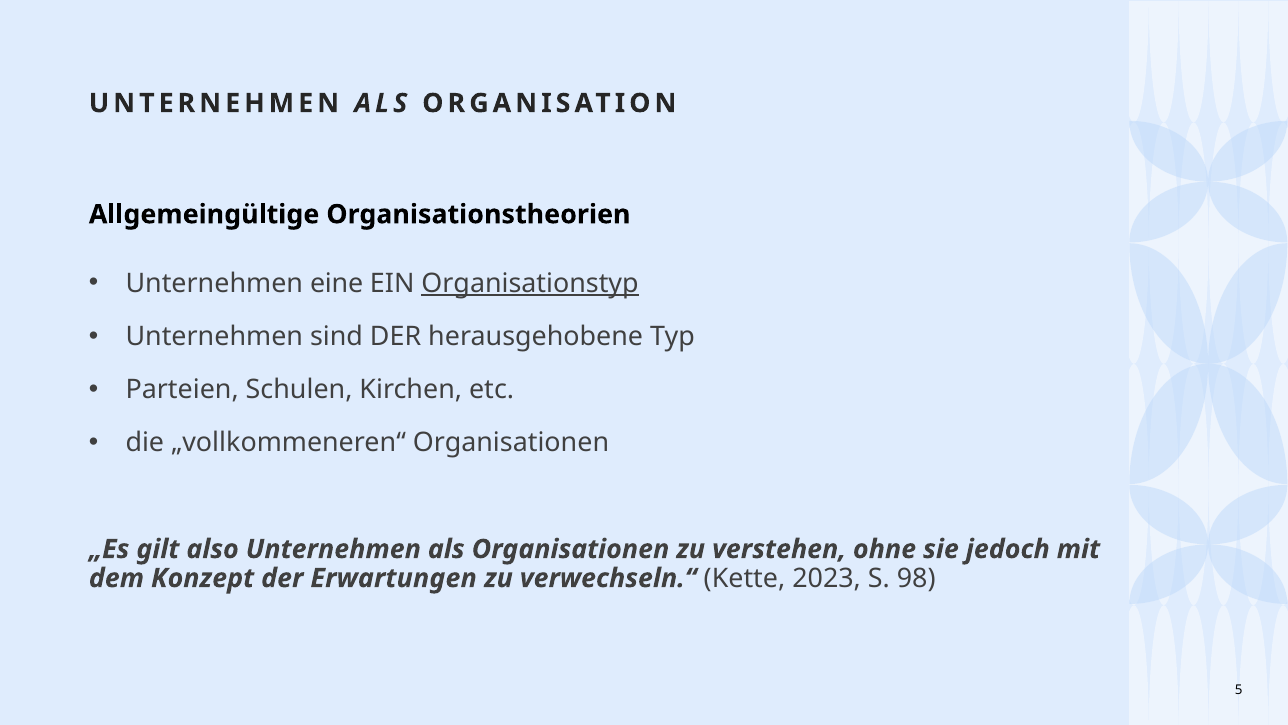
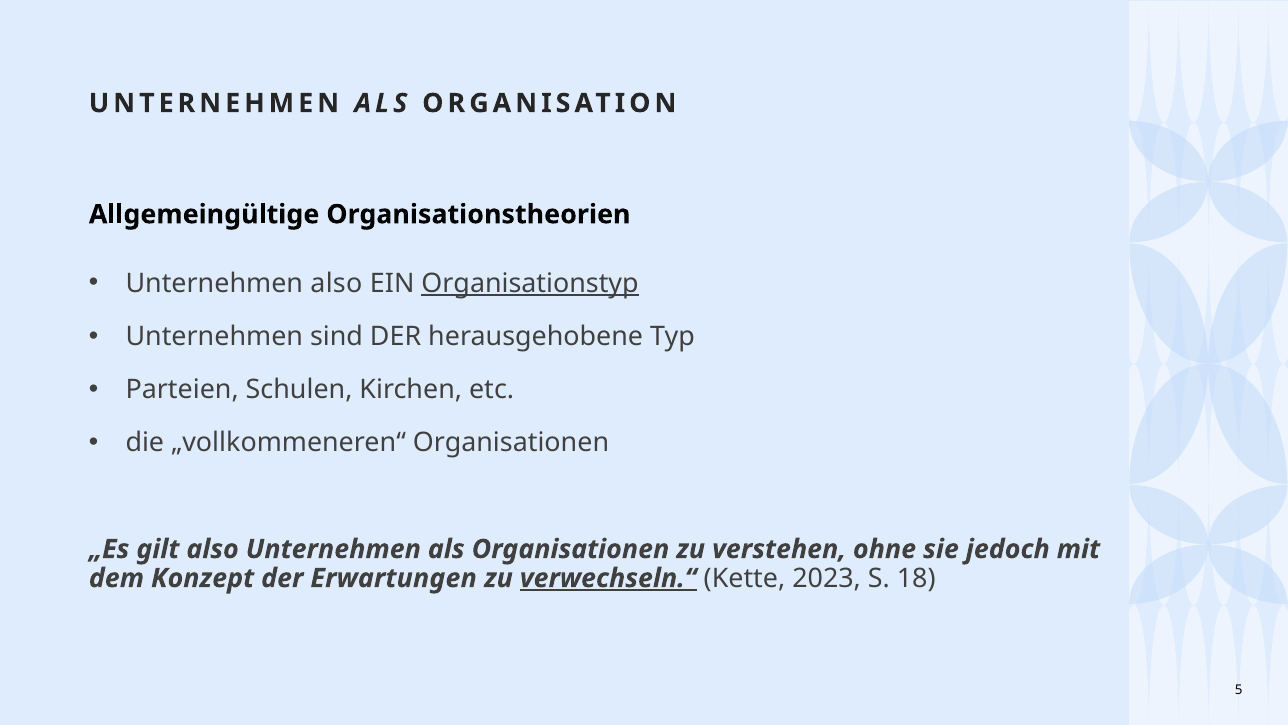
Unternehmen eine: eine -> also
verwechseln.“ underline: none -> present
98: 98 -> 18
